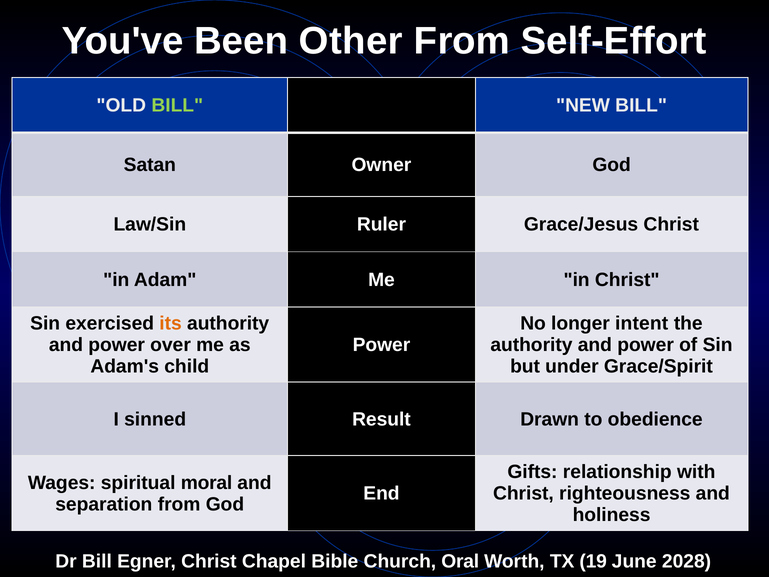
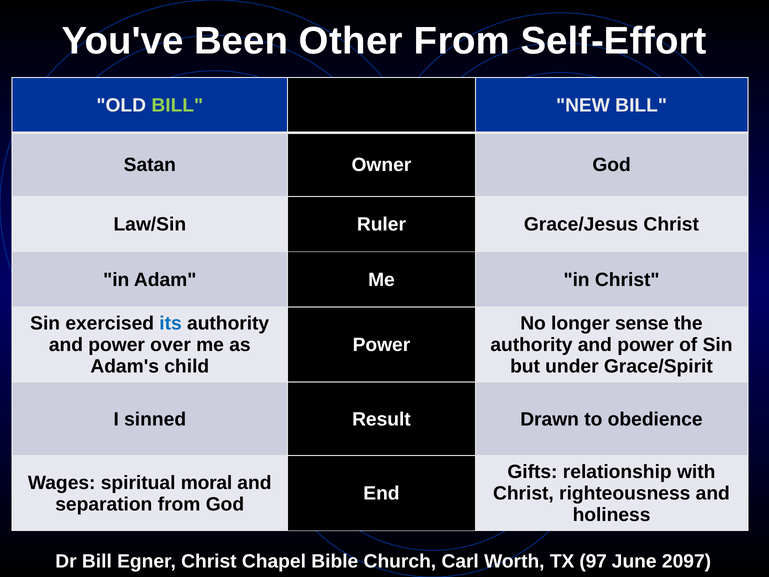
its colour: orange -> blue
intent: intent -> sense
Oral: Oral -> Carl
19: 19 -> 97
2028: 2028 -> 2097
